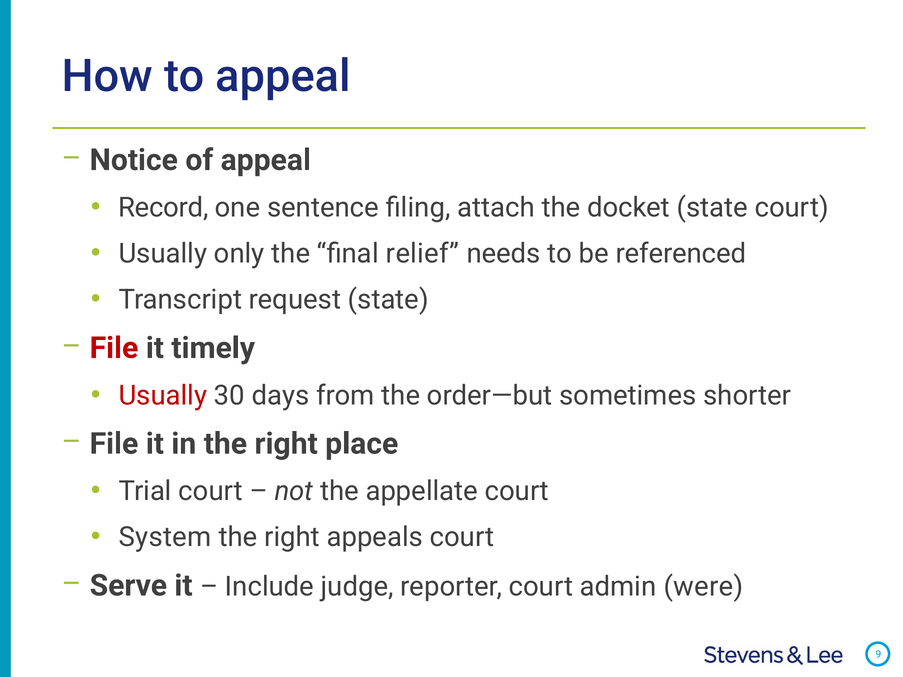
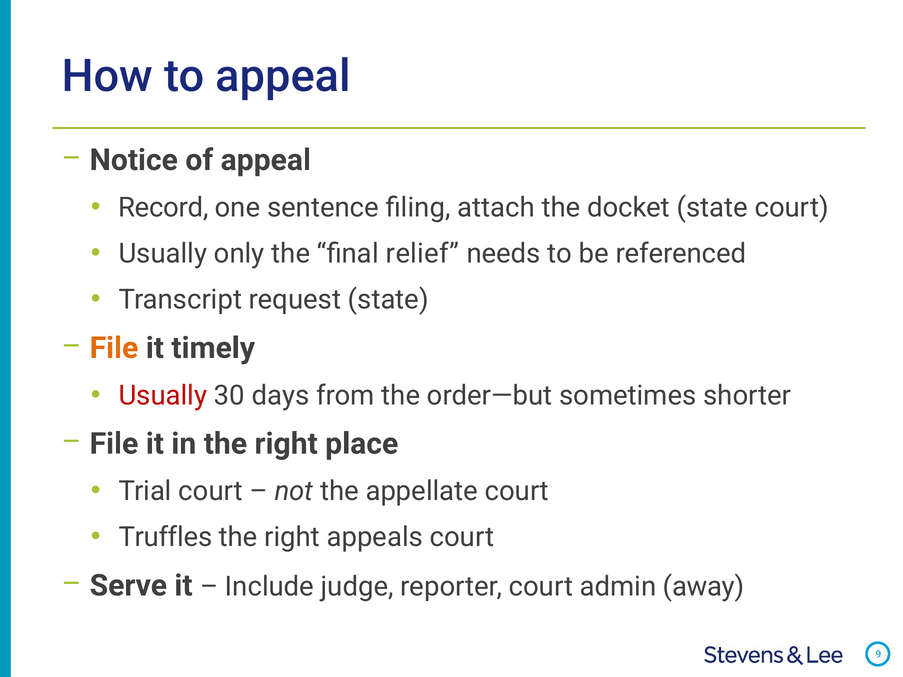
File at (114, 348) colour: red -> orange
System: System -> Truffles
were: were -> away
